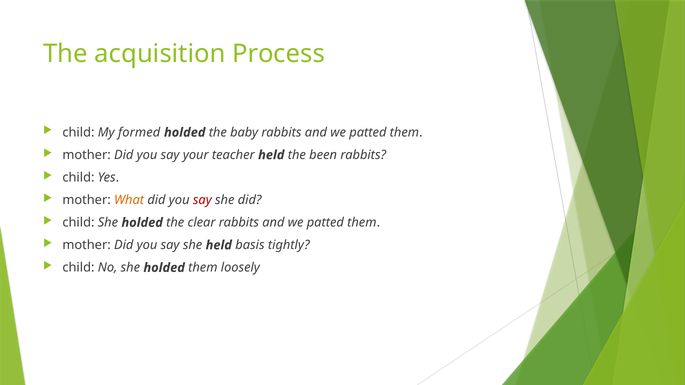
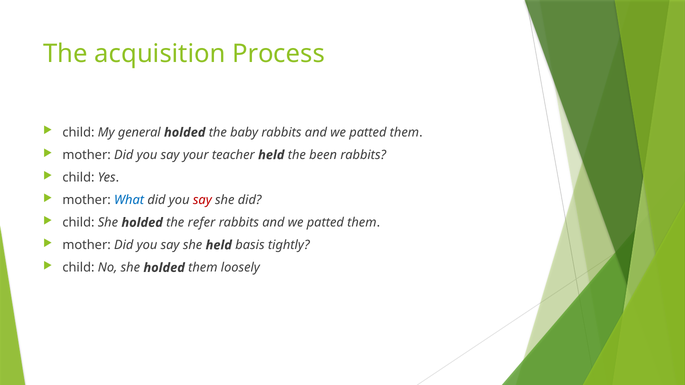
formed: formed -> general
What colour: orange -> blue
clear: clear -> refer
